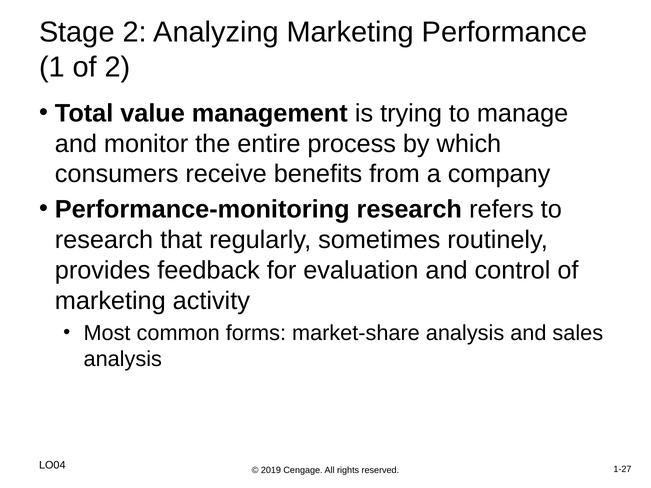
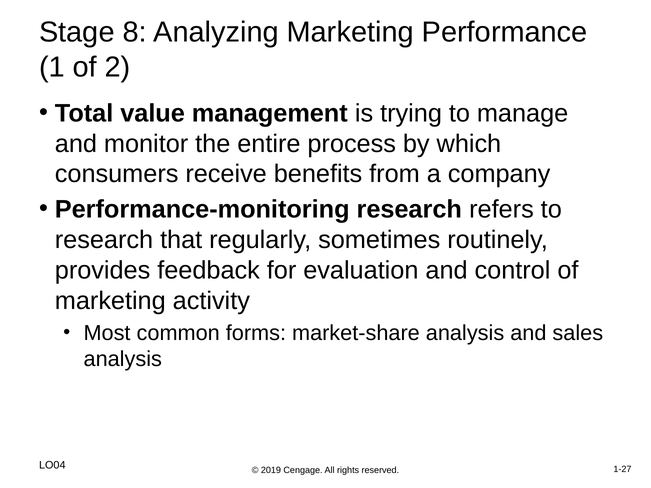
Stage 2: 2 -> 8
